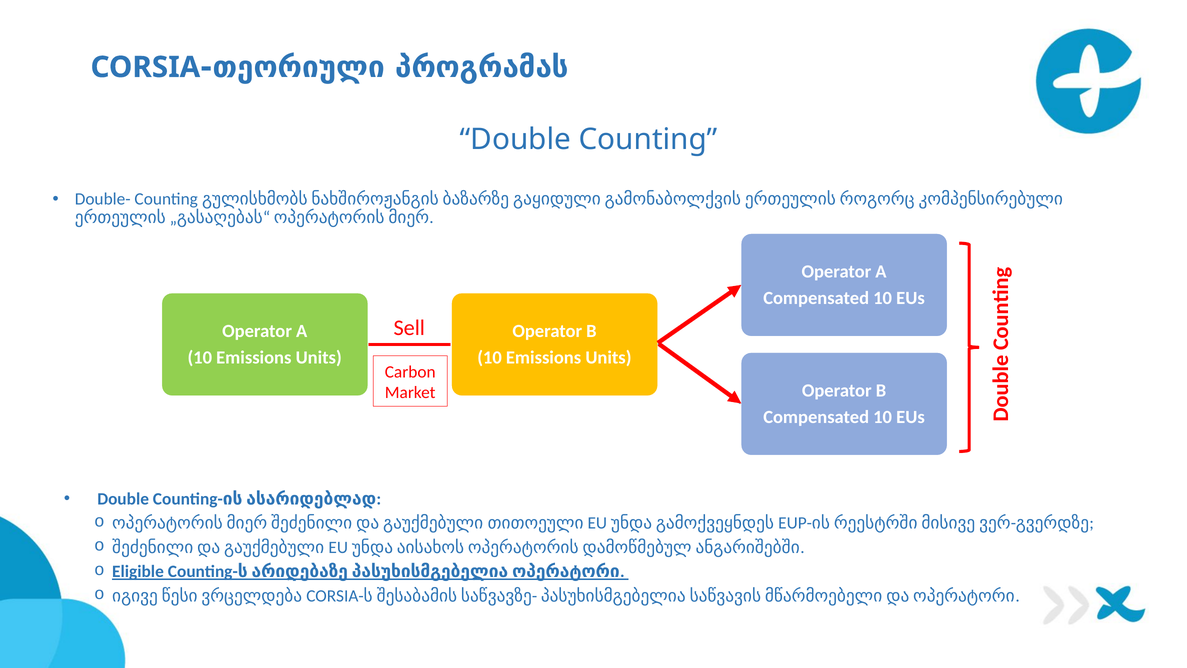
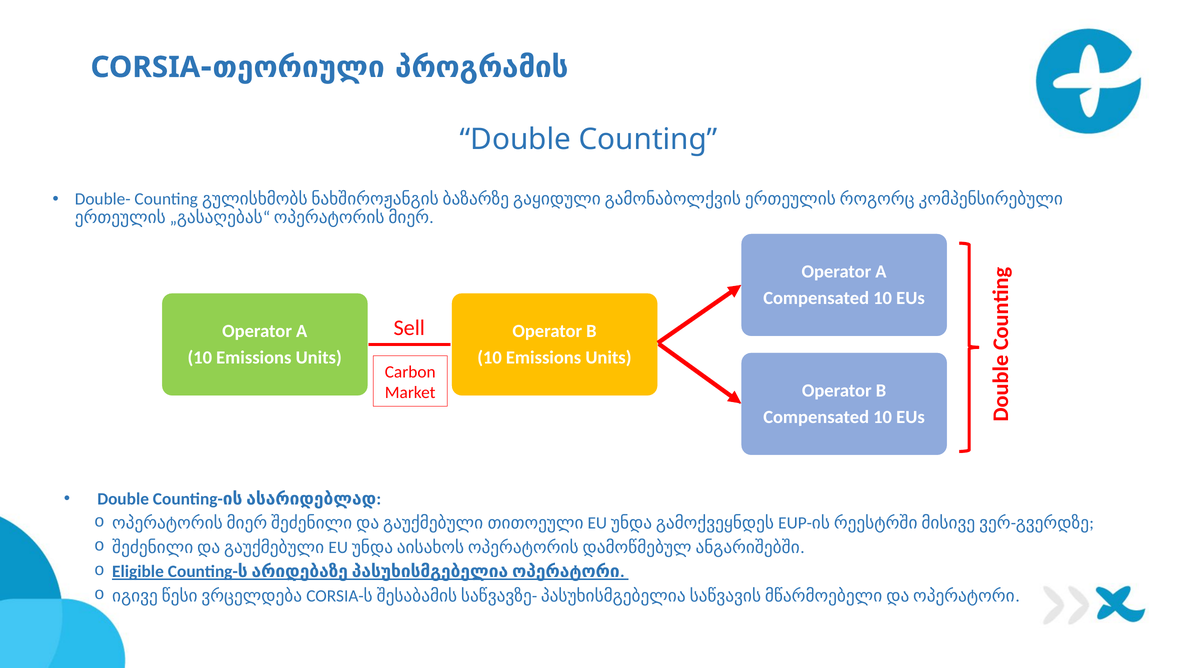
პროგრამას: პროგრამას -> პროგრამის
